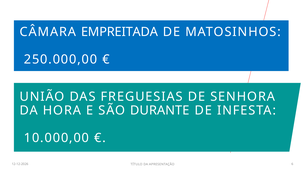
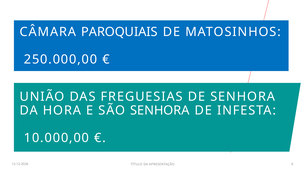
EMPREITADA: EMPREITADA -> PAROQUIAIS
SÃO DURANTE: DURANTE -> SENHORA
